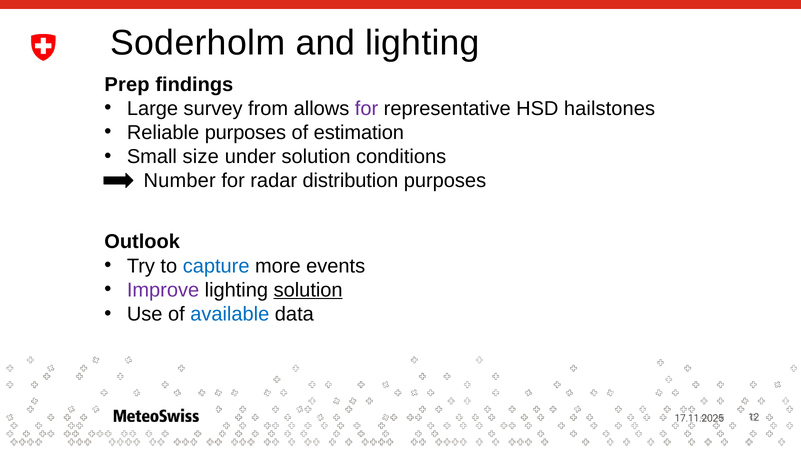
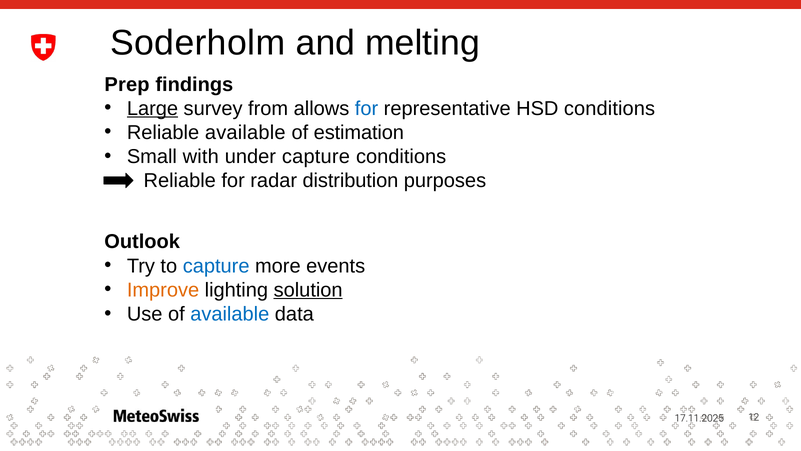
and lighting: lighting -> melting
Large underline: none -> present
for at (367, 108) colour: purple -> blue
HSD hailstones: hailstones -> conditions
Reliable purposes: purposes -> available
size: size -> with
under solution: solution -> capture
Number at (180, 180): Number -> Reliable
Improve colour: purple -> orange
